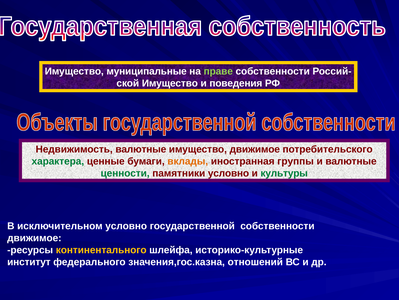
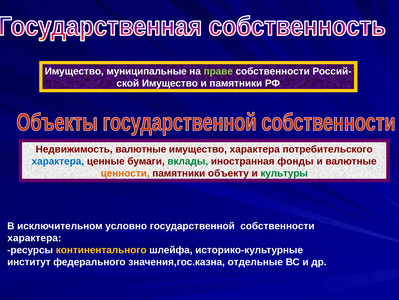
и поведения: поведения -> памятники
имущество движимое: движимое -> характера
характера at (58, 161) colour: green -> blue
вклады colour: orange -> green
группы: группы -> фонды
ценности colour: green -> orange
памятники условно: условно -> объекту
движимое at (34, 238): движимое -> характера
отношений: отношений -> отдельные
